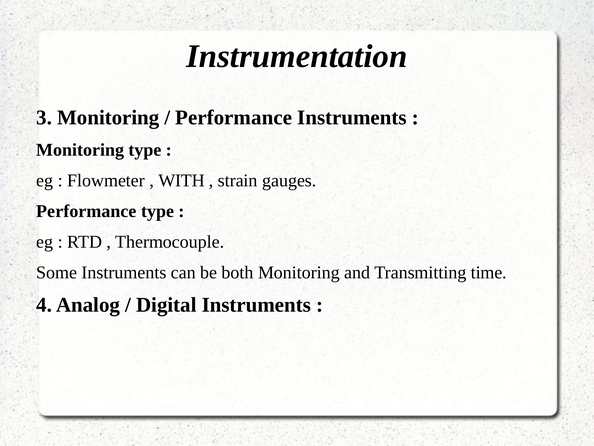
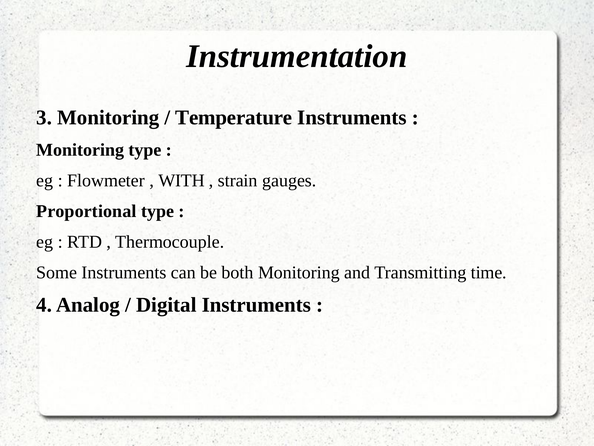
Performance at (234, 117): Performance -> Temperature
Performance at (86, 211): Performance -> Proportional
